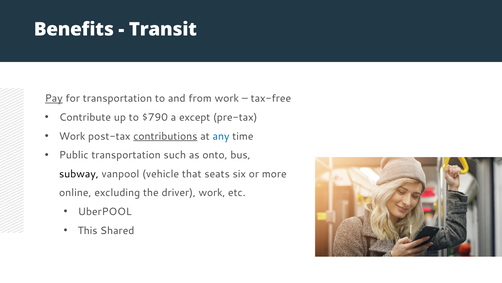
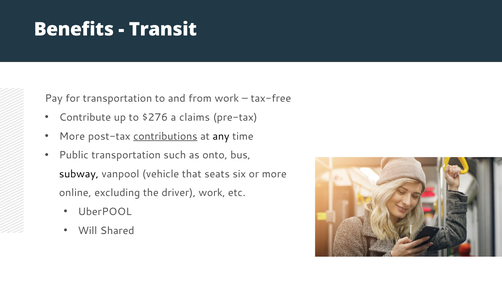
Pay underline: present -> none
$790: $790 -> $276
except: except -> claims
Work at (72, 136): Work -> More
any colour: blue -> black
This: This -> Will
